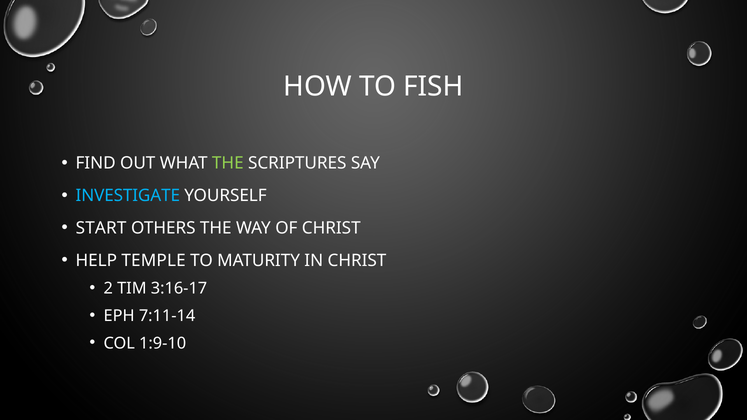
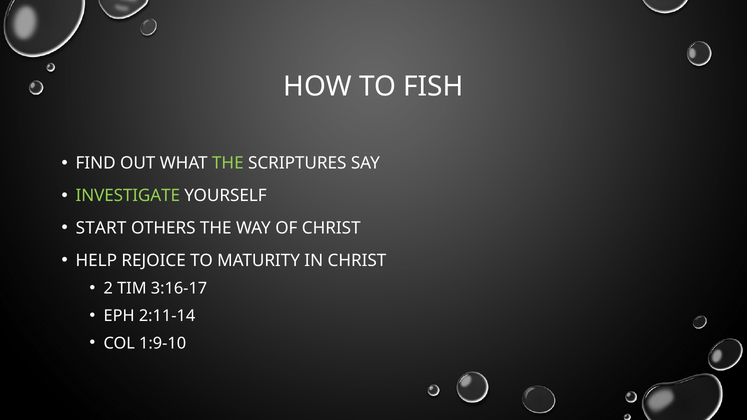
INVESTIGATE colour: light blue -> light green
TEMPLE: TEMPLE -> REJOICE
7:11-14: 7:11-14 -> 2:11-14
